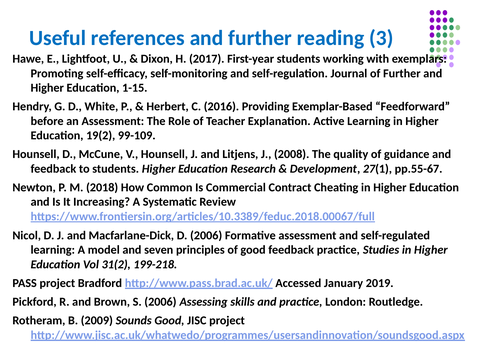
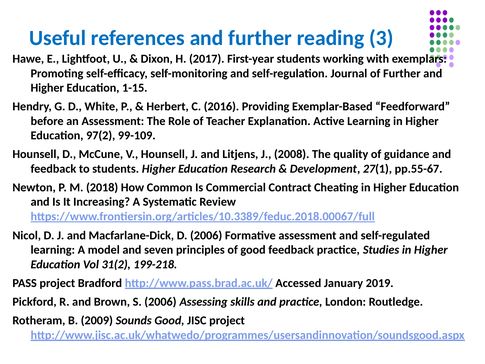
19(2: 19(2 -> 97(2
